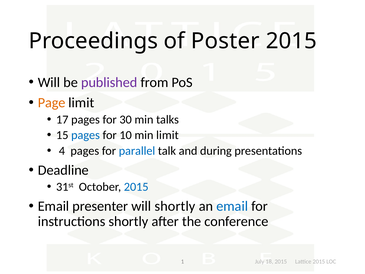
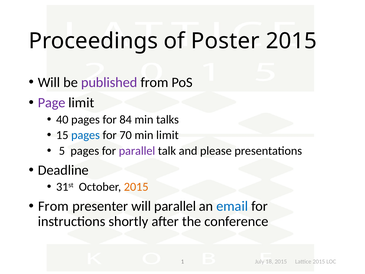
Page colour: orange -> purple
17: 17 -> 40
30: 30 -> 84
10: 10 -> 70
4: 4 -> 5
parallel at (137, 151) colour: blue -> purple
during: during -> please
2015 at (136, 187) colour: blue -> orange
Email at (54, 206): Email -> From
will shortly: shortly -> parallel
